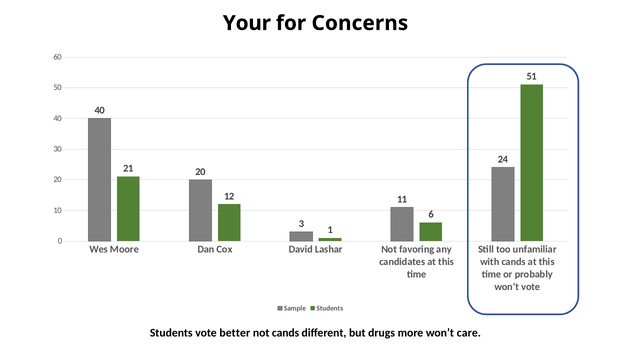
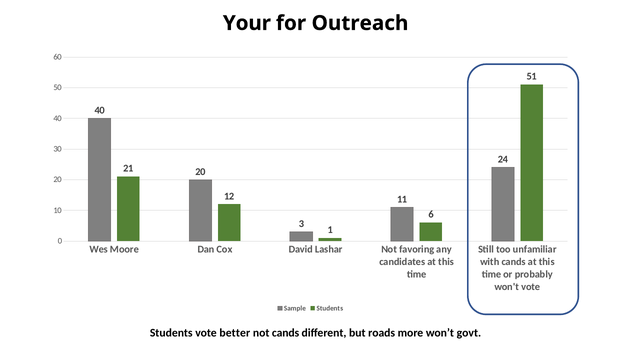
Concerns: Concerns -> Outreach
drugs: drugs -> roads
care: care -> govt
